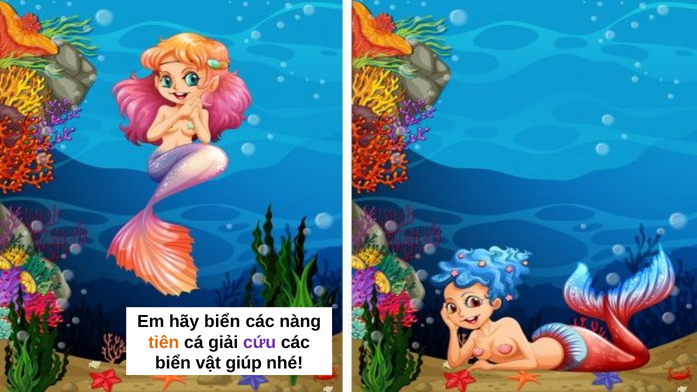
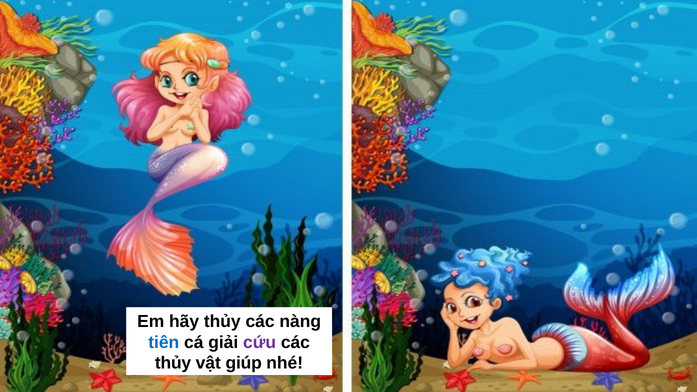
hãy biển: biển -> thủy
tiên colour: orange -> blue
biển at (173, 363): biển -> thủy
